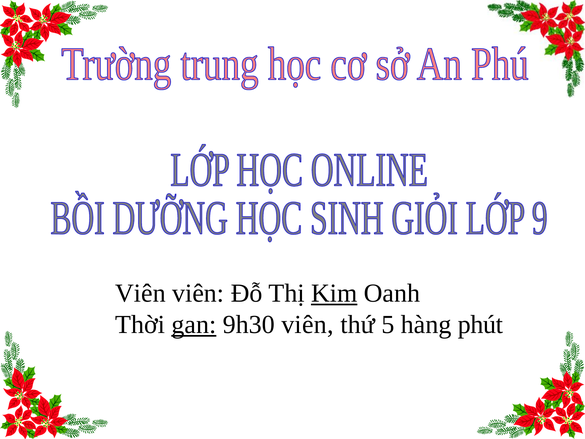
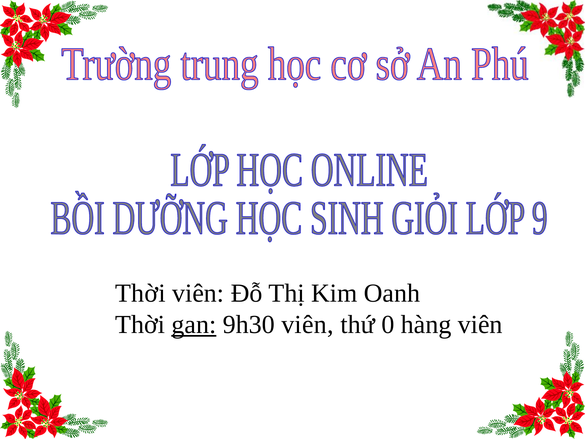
Viên at (140, 293): Viên -> Thời
Kim underline: present -> none
5: 5 -> 0
hàng phút: phút -> viên
